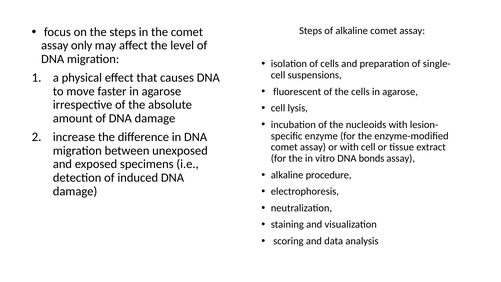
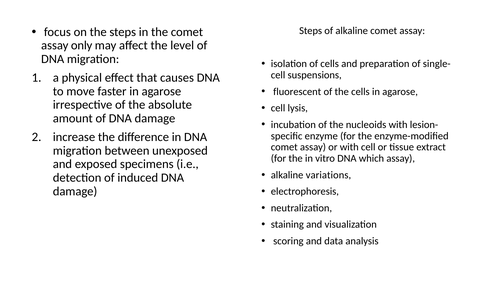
bonds: bonds -> which
procedure: procedure -> variations
